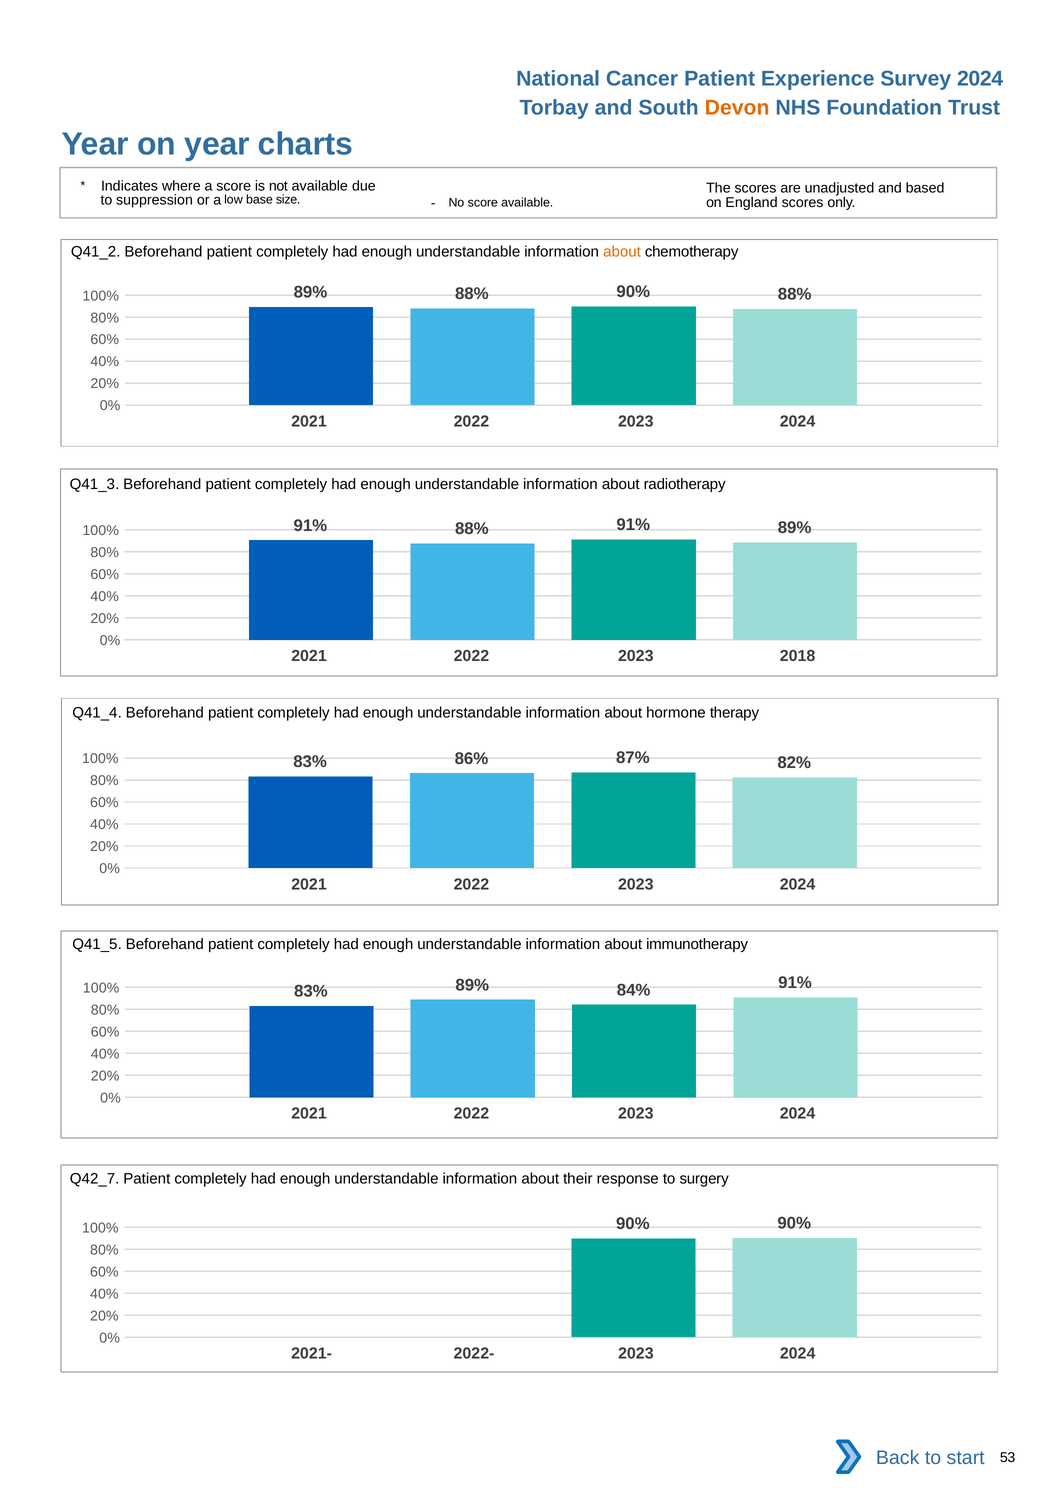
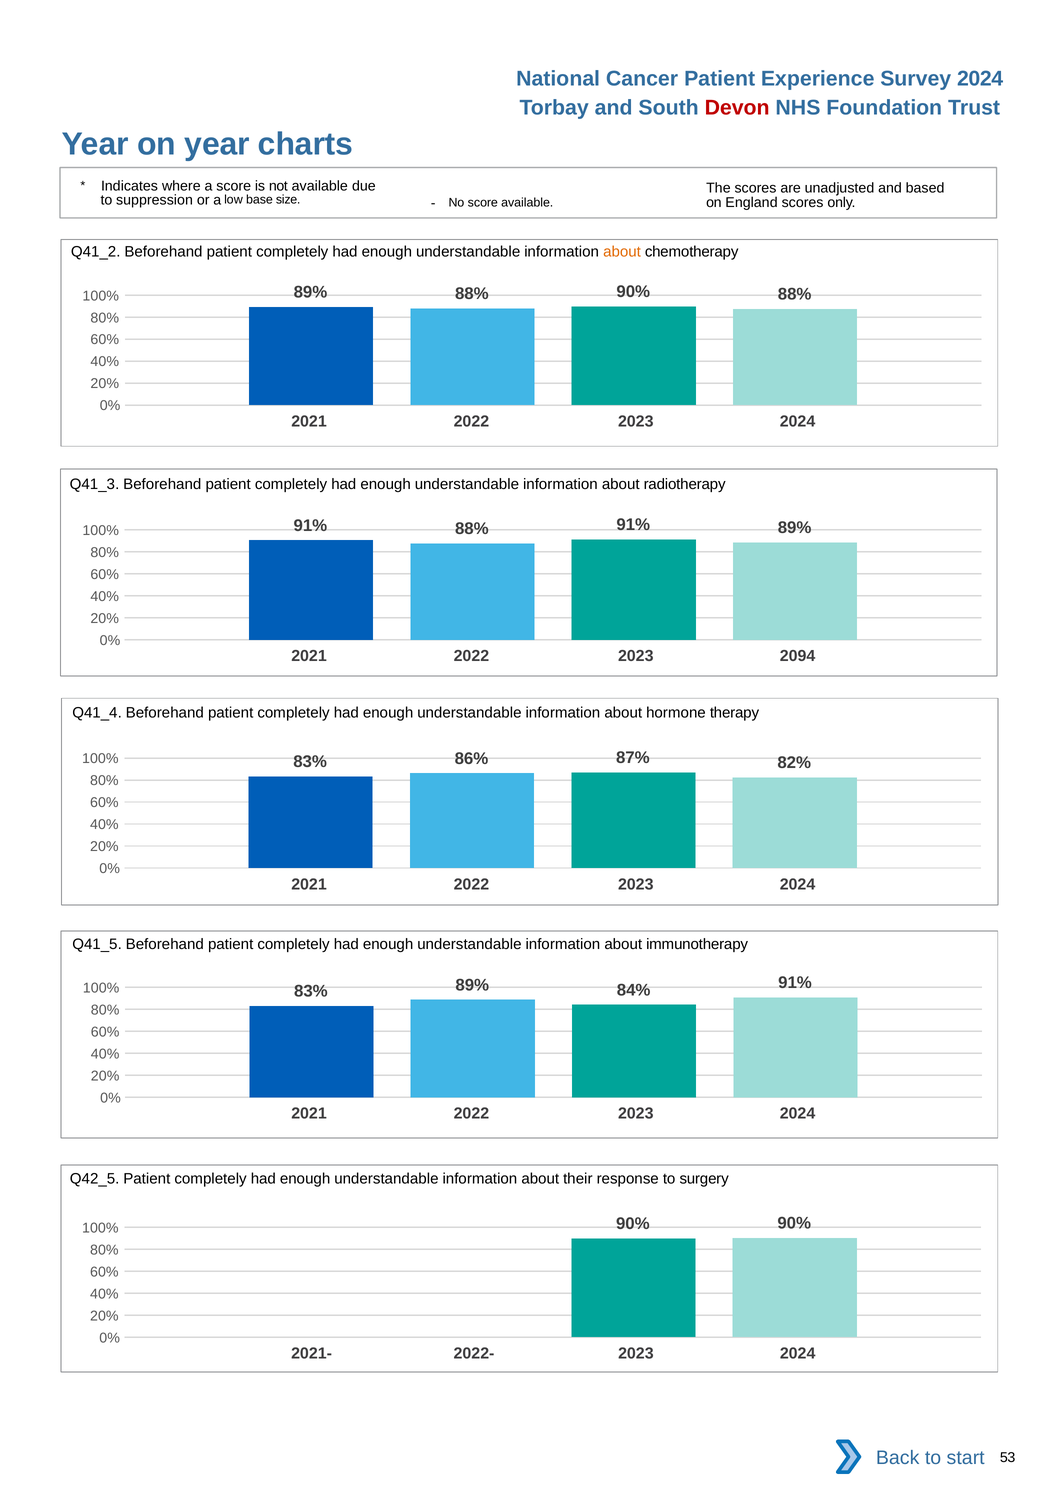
Devon colour: orange -> red
2018: 2018 -> 2094
Q42_7: Q42_7 -> Q42_5
